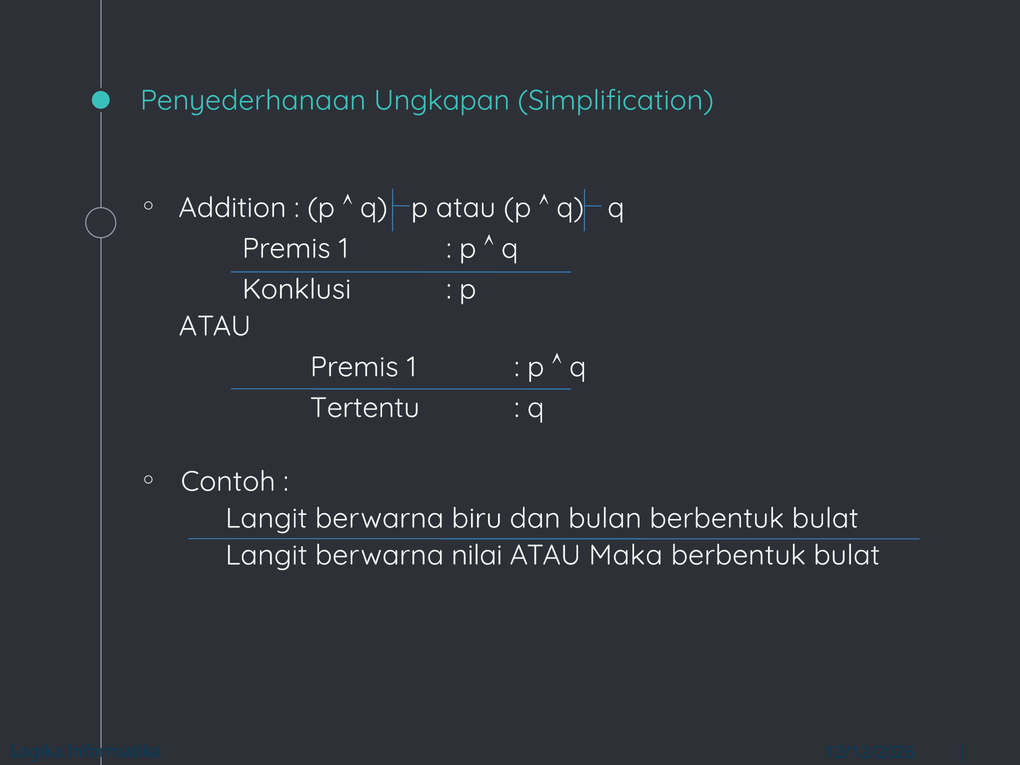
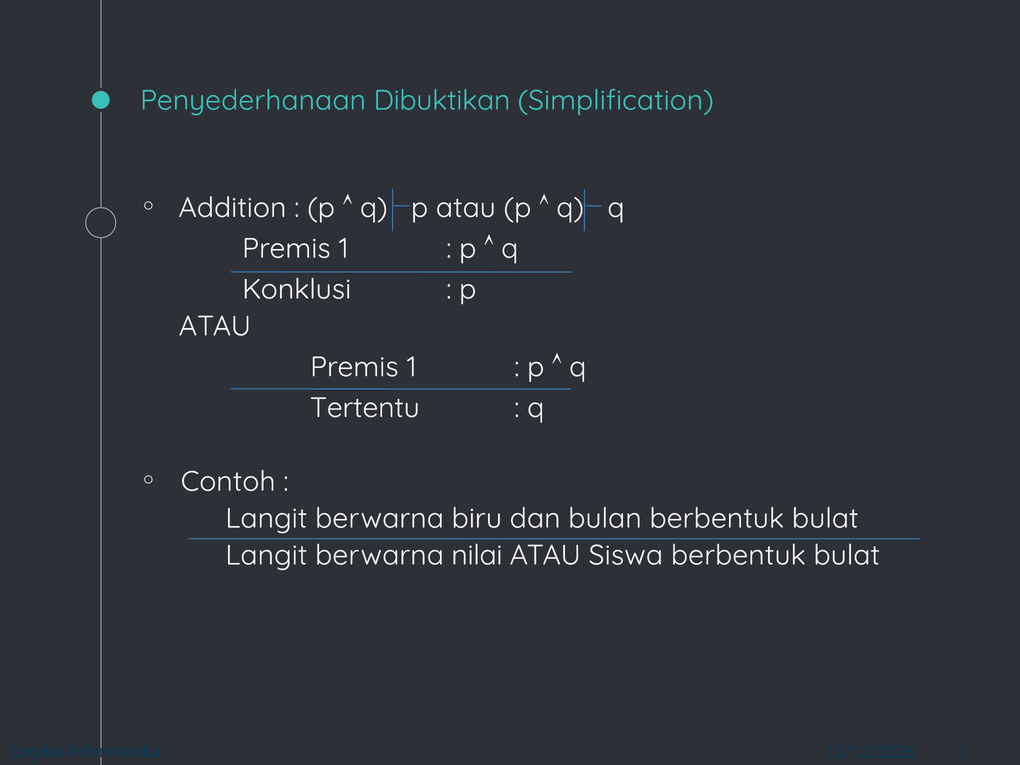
Ungkapan: Ungkapan -> Dibuktikan
Maka: Maka -> Siswa
